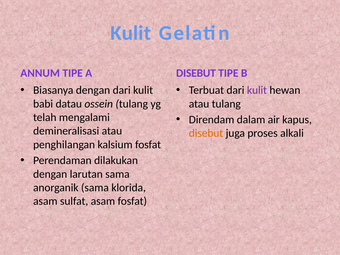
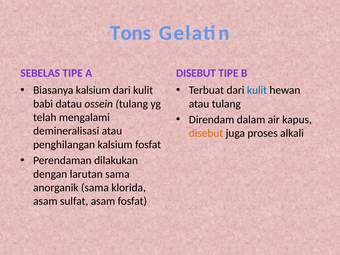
Kulit at (131, 33): Kulit -> Tons
ANNUM: ANNUM -> SEBELAS
Biasanya dengan: dengan -> kalsium
kulit at (257, 90) colour: purple -> blue
